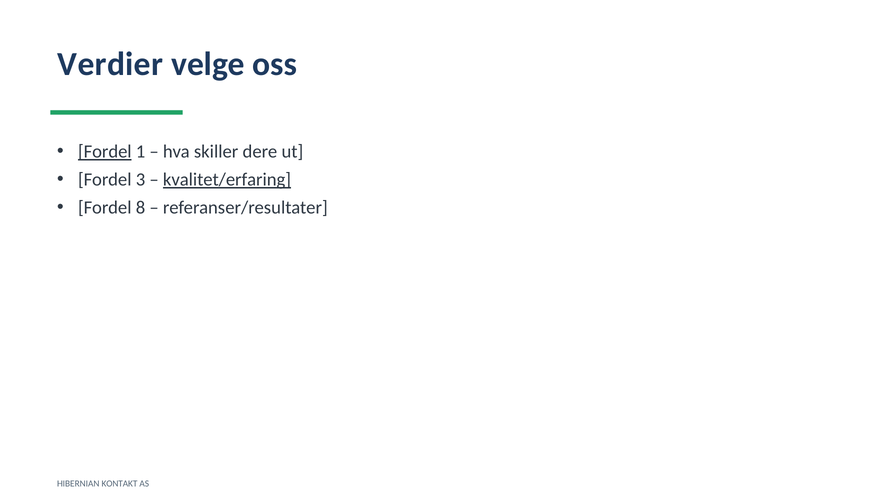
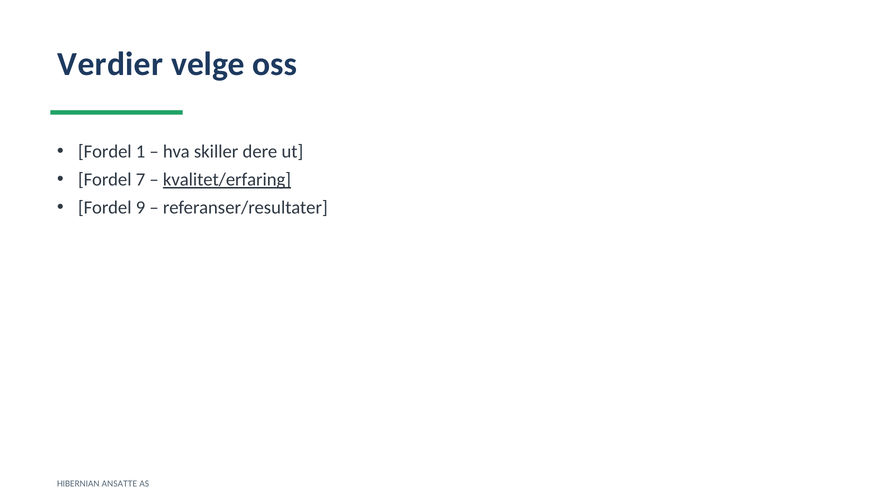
Fordel at (105, 152) underline: present -> none
3: 3 -> 7
8: 8 -> 9
KONTAKT: KONTAKT -> ANSATTE
